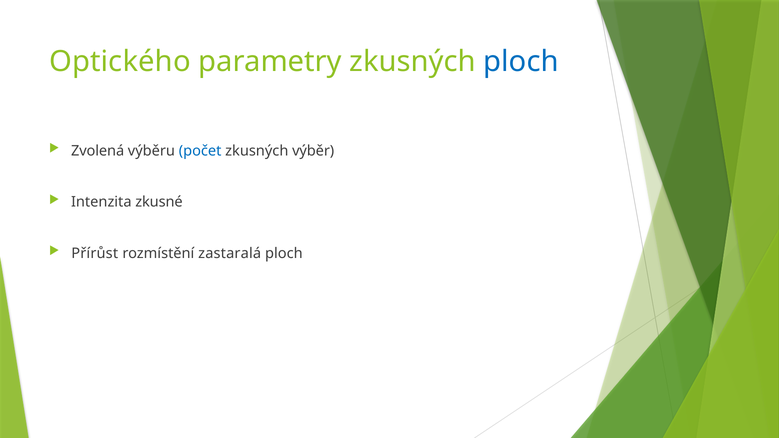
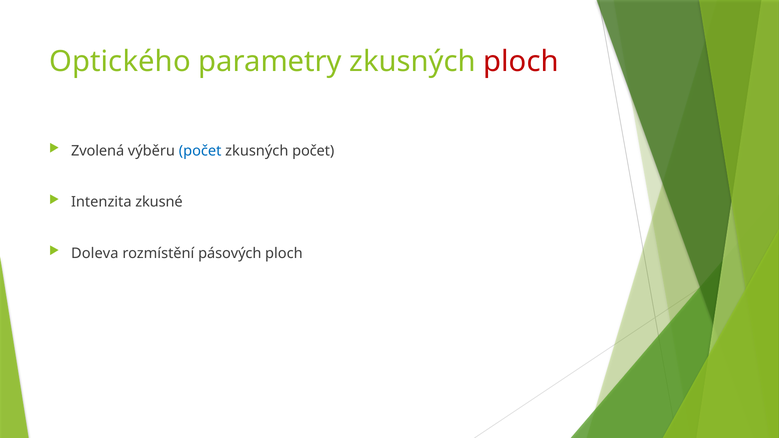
ploch at (521, 61) colour: blue -> red
zkusných výběr: výběr -> počet
Přírůst: Přírůst -> Doleva
zastaralá: zastaralá -> pásových
